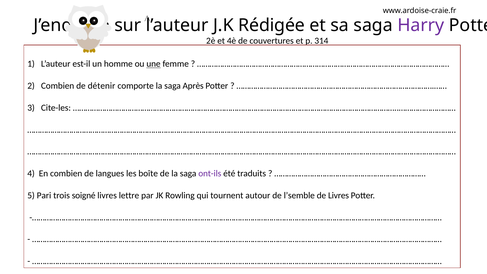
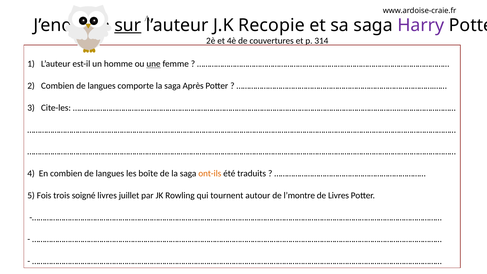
sur underline: none -> present
Rédigée: Rédigée -> Recopie
détenir at (102, 86): détenir -> langues
ont-ils colour: purple -> orange
Pari: Pari -> Fois
lettre: lettre -> juillet
l’semble: l’semble -> l’montre
